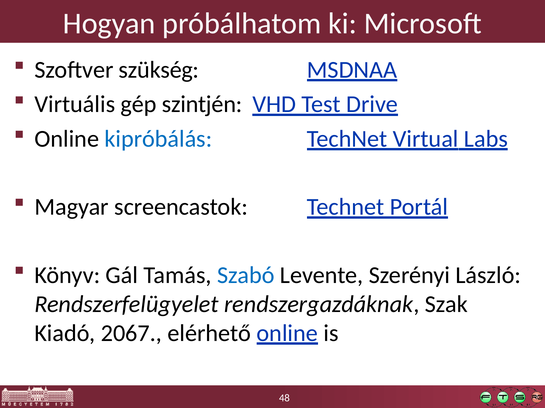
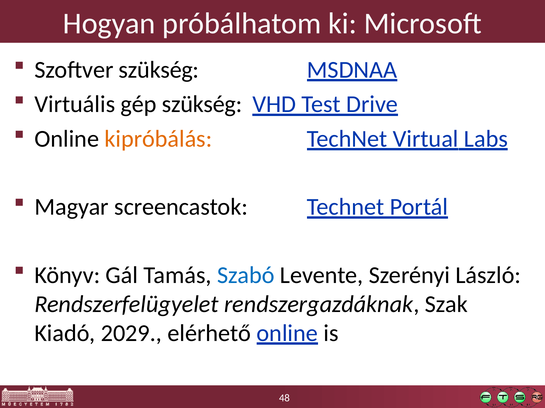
gép szintjén: szintjén -> szükség
kipróbálás colour: blue -> orange
2067: 2067 -> 2029
